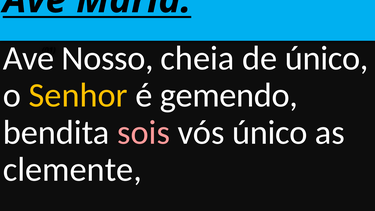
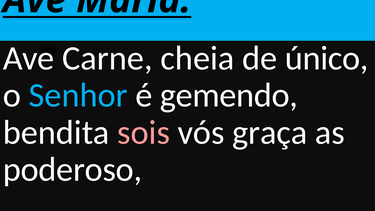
Nosso: Nosso -> Carne
Senhor colour: yellow -> light blue
vós único: único -> graça
clemente: clemente -> poderoso
